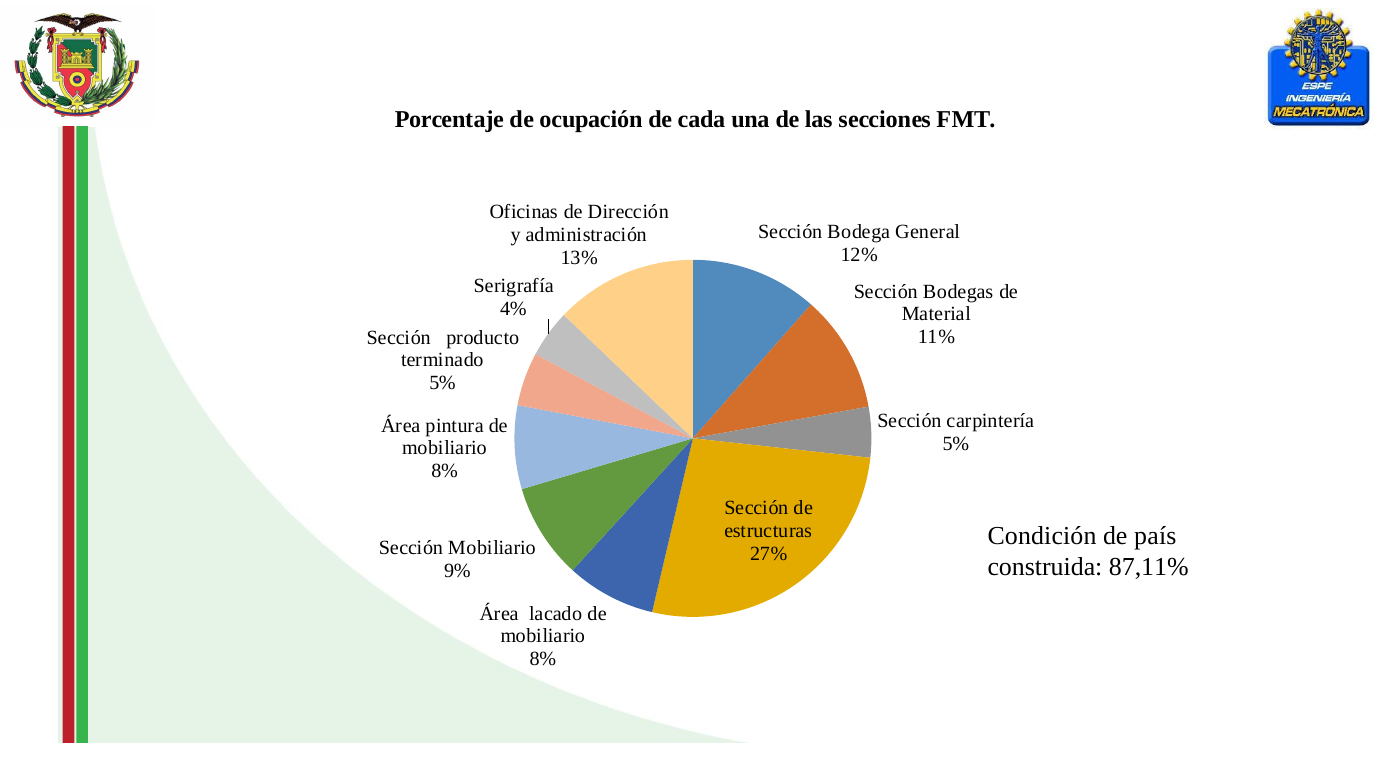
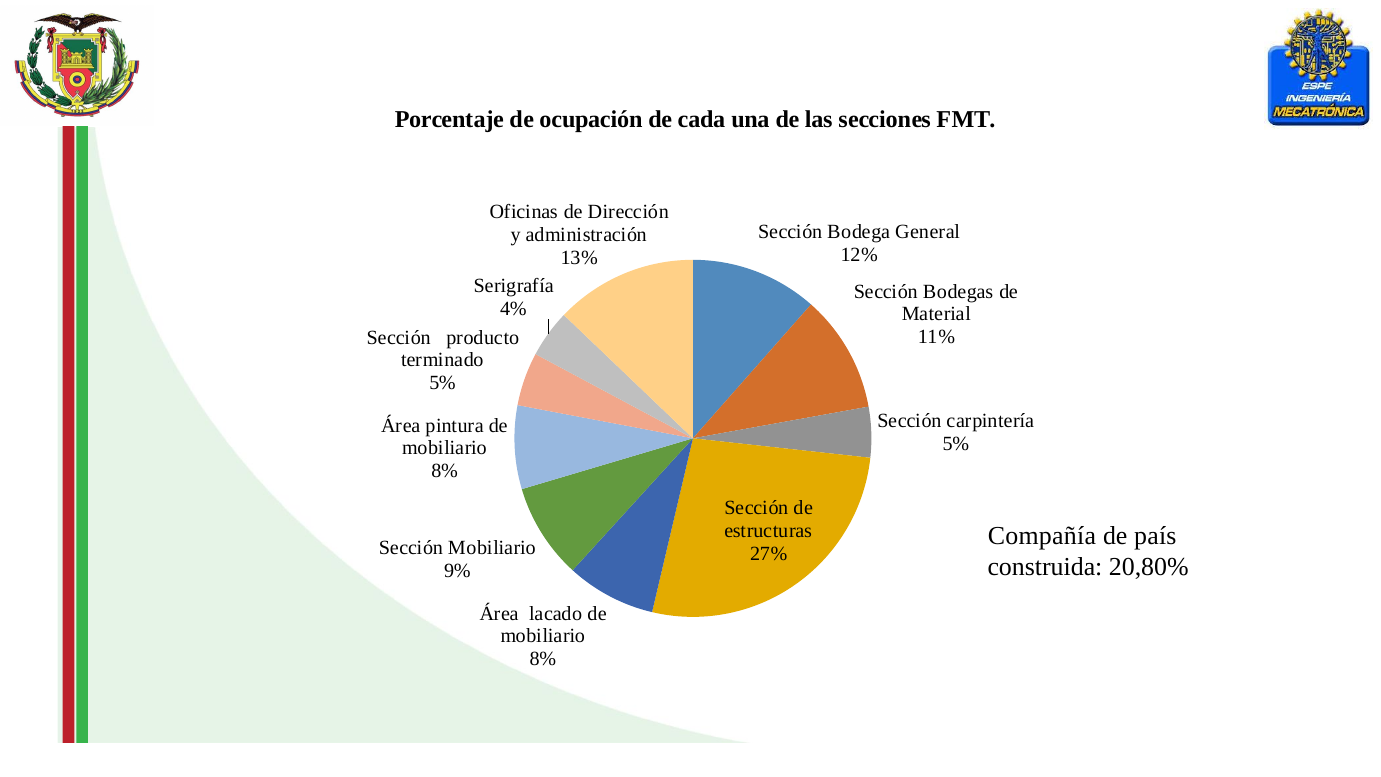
Condición: Condición -> Compañía
87,11%: 87,11% -> 20,80%
